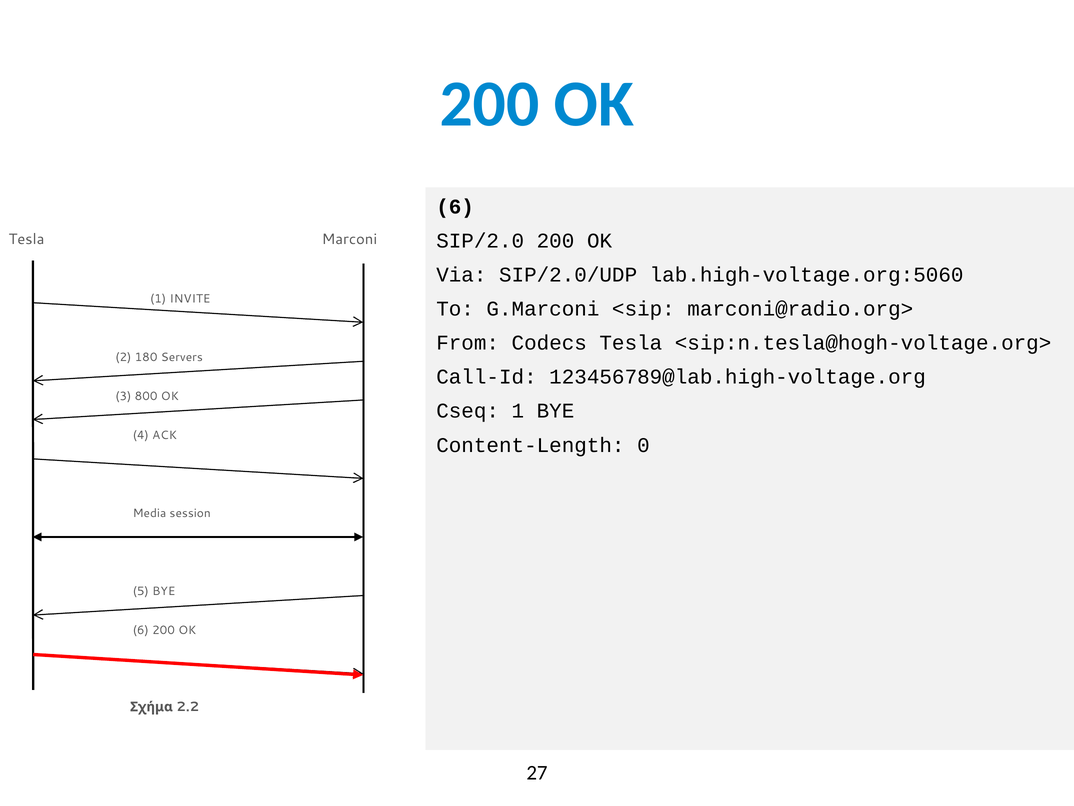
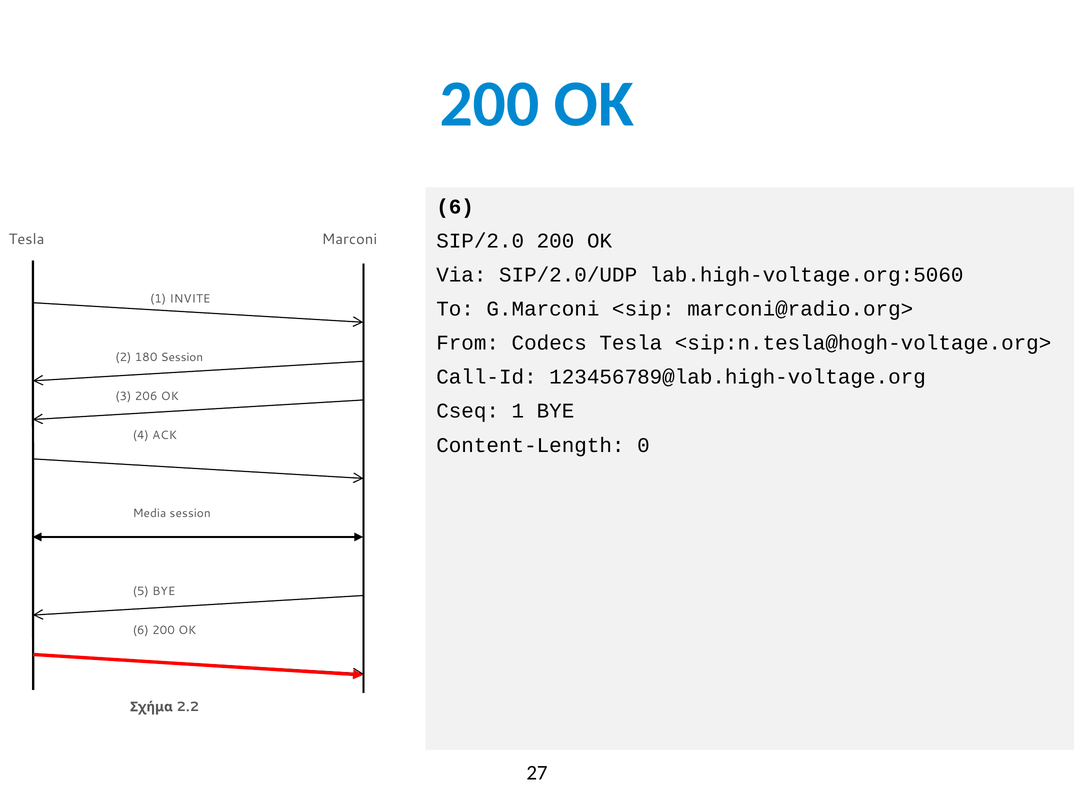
180 Servers: Servers -> Session
800: 800 -> 206
